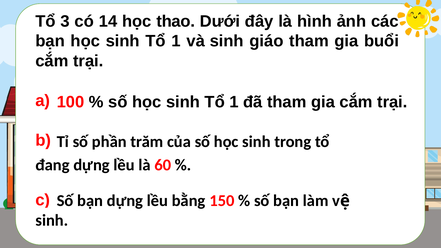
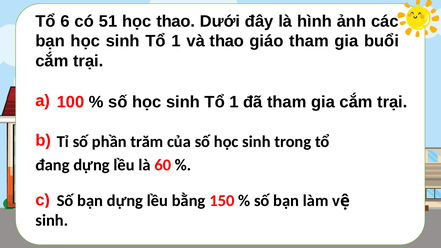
3: 3 -> 6
14: 14 -> 51
sinh at (227, 41): sinh -> thao
